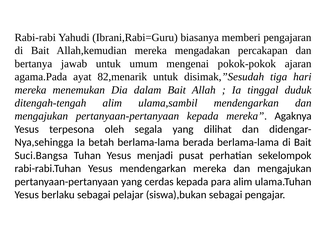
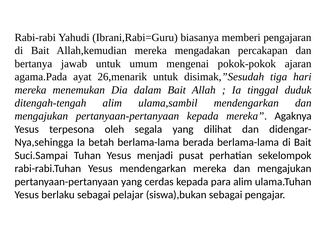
82,menarik: 82,menarik -> 26,menarik
Suci.Bangsa: Suci.Bangsa -> Suci.Sampai
